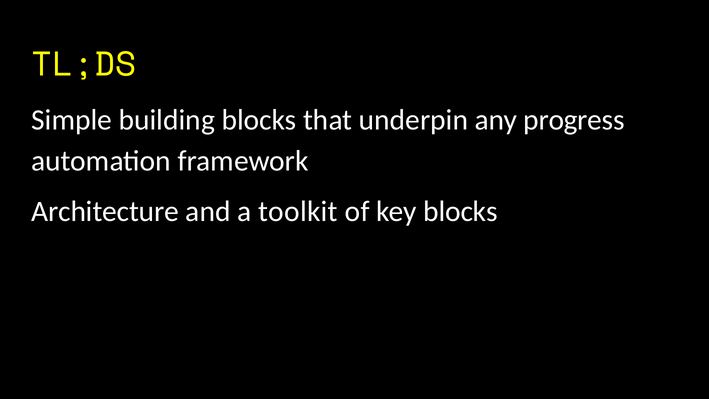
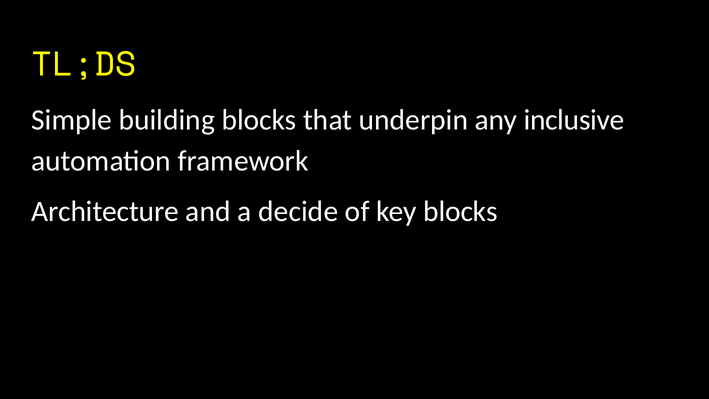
progress: progress -> inclusive
toolkit: toolkit -> decide
